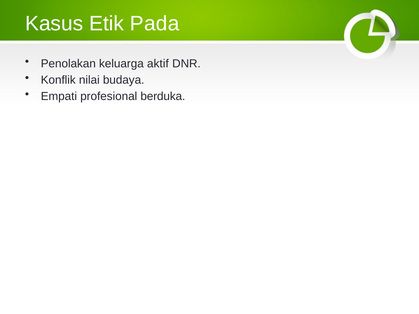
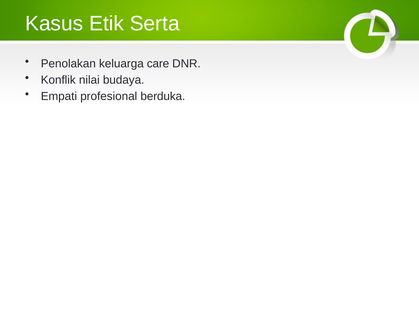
Pada: Pada -> Serta
aktif: aktif -> care
